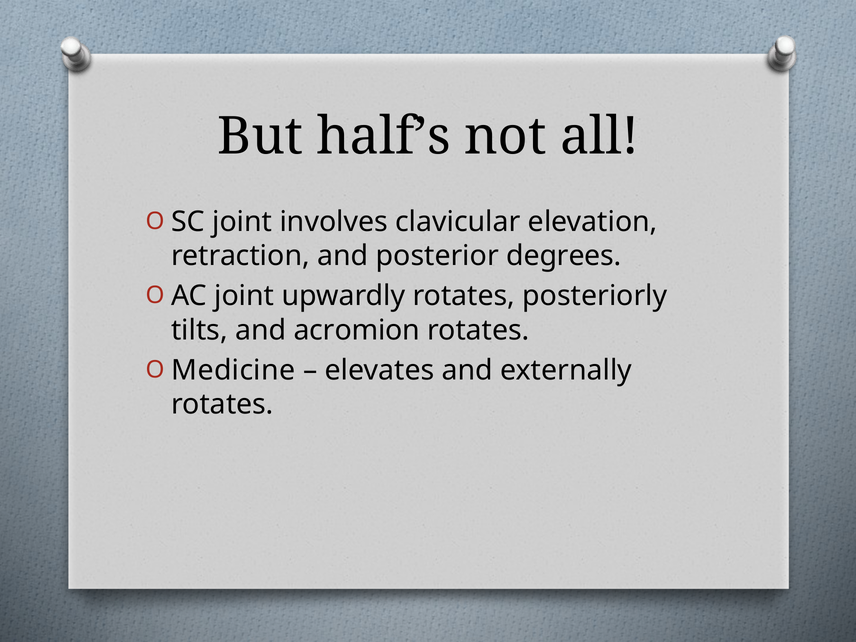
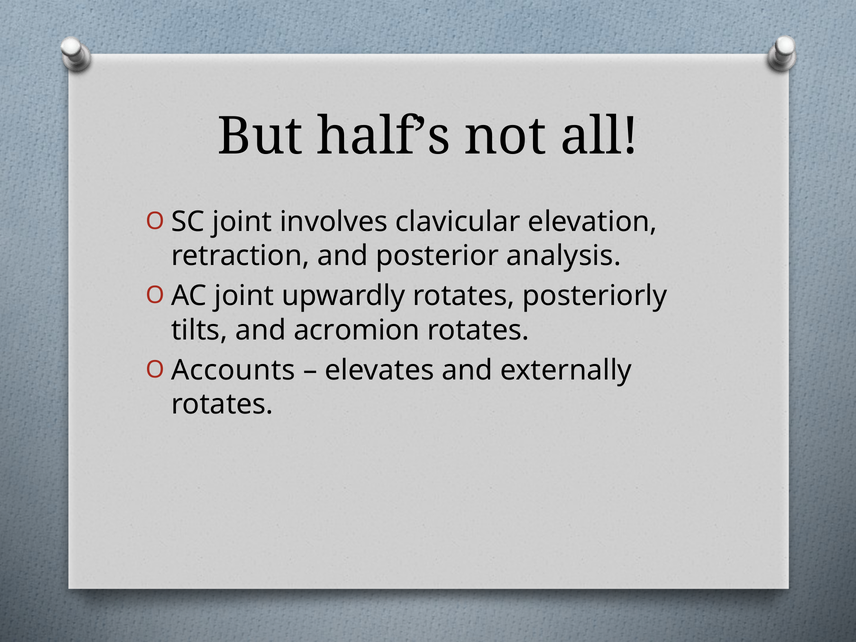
degrees: degrees -> analysis
Medicine: Medicine -> Accounts
